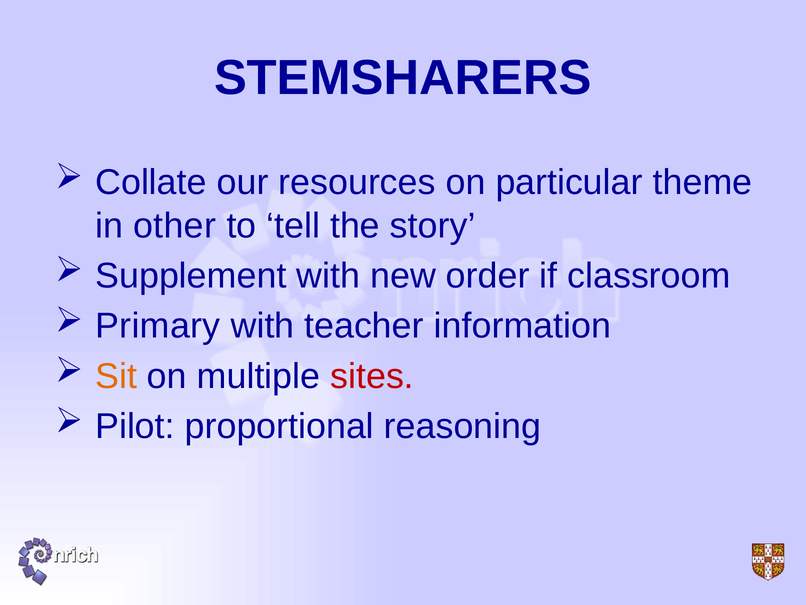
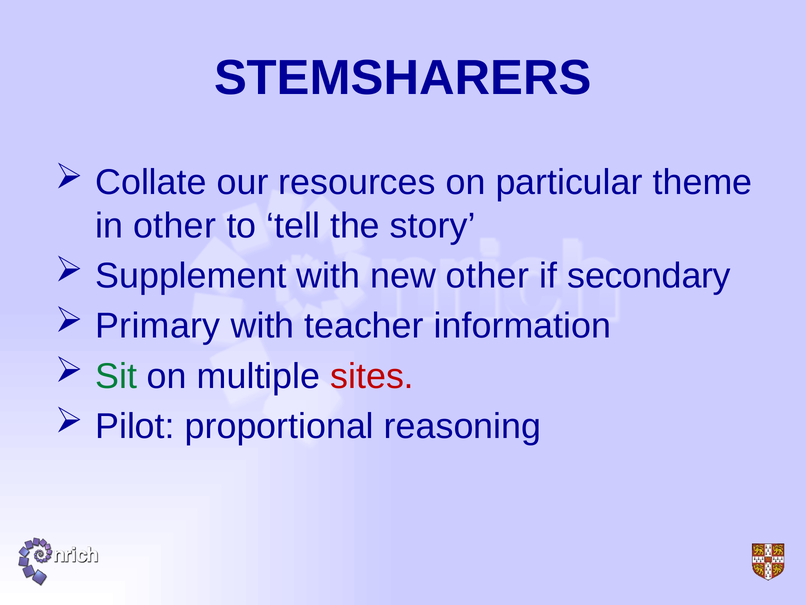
new order: order -> other
classroom: classroom -> secondary
Sit colour: orange -> green
